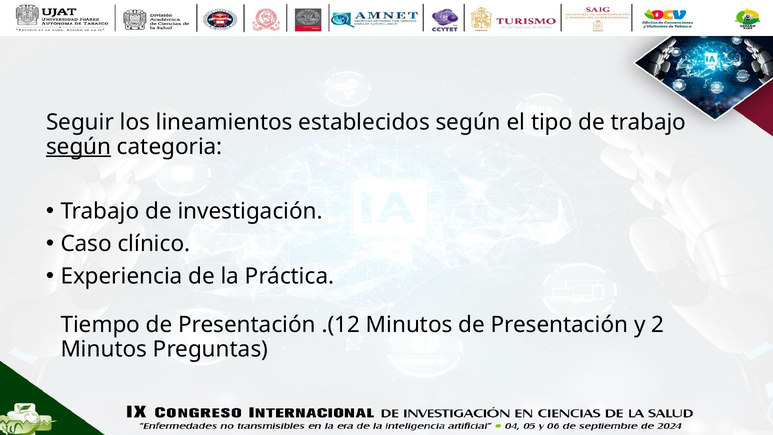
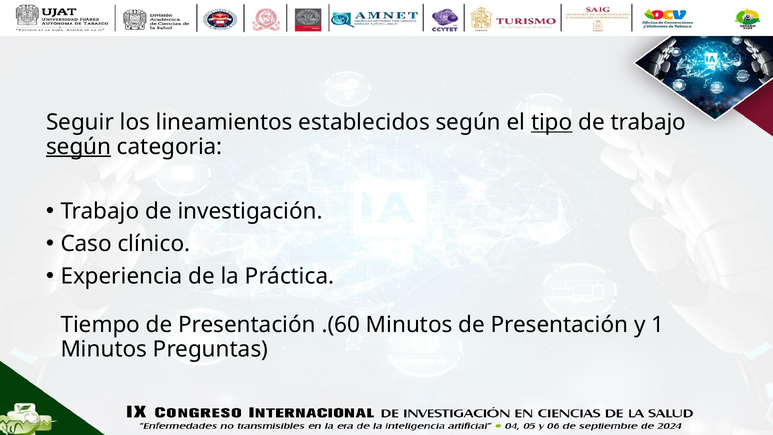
tipo underline: none -> present
.(12: .(12 -> .(60
2: 2 -> 1
